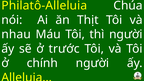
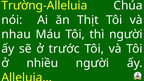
Philatô-Alleluia: Philatô-Alleluia -> Trường-Alleluia
chính: chính -> nhiều
